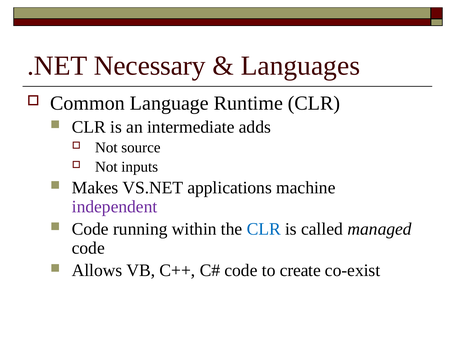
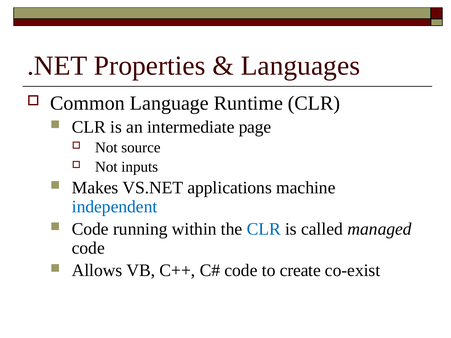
Necessary: Necessary -> Properties
adds: adds -> page
independent colour: purple -> blue
